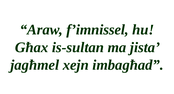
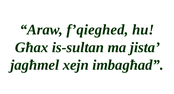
f’imnissel: f’imnissel -> f’qieghed
